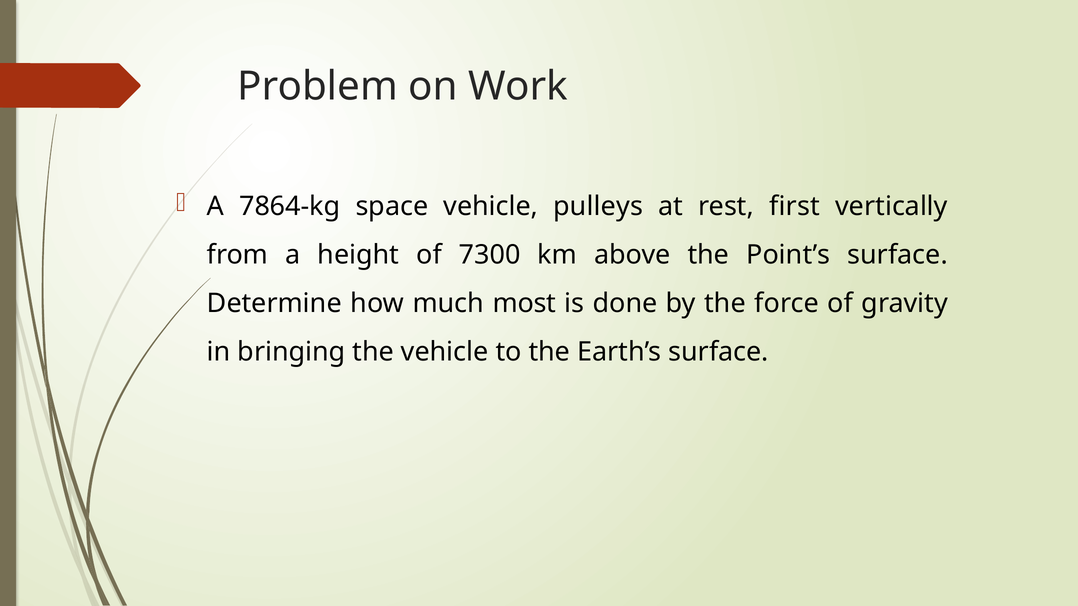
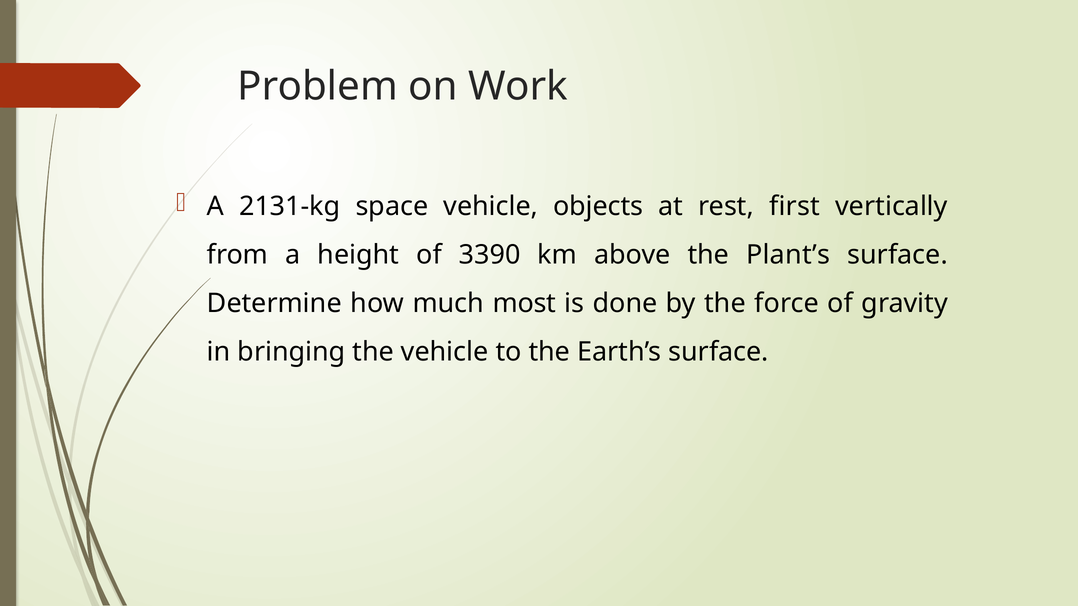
7864-kg: 7864-kg -> 2131-kg
pulleys: pulleys -> objects
7300: 7300 -> 3390
Point’s: Point’s -> Plant’s
